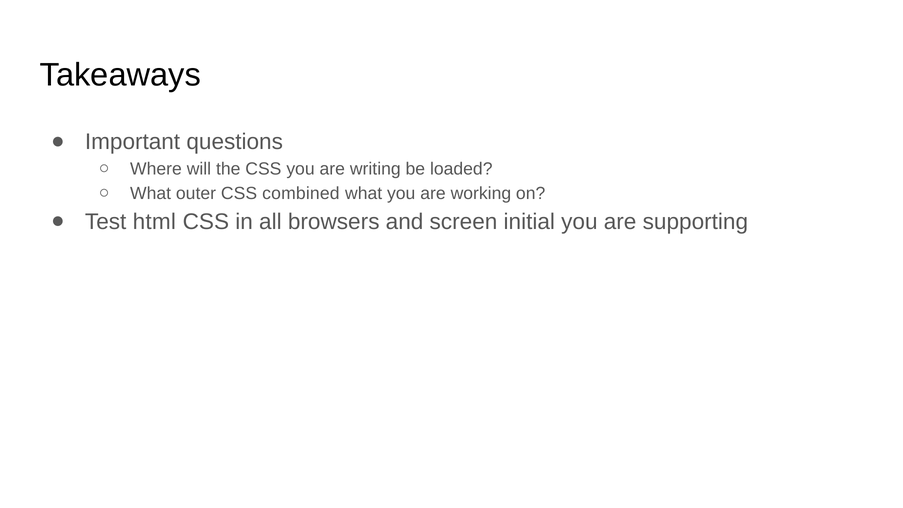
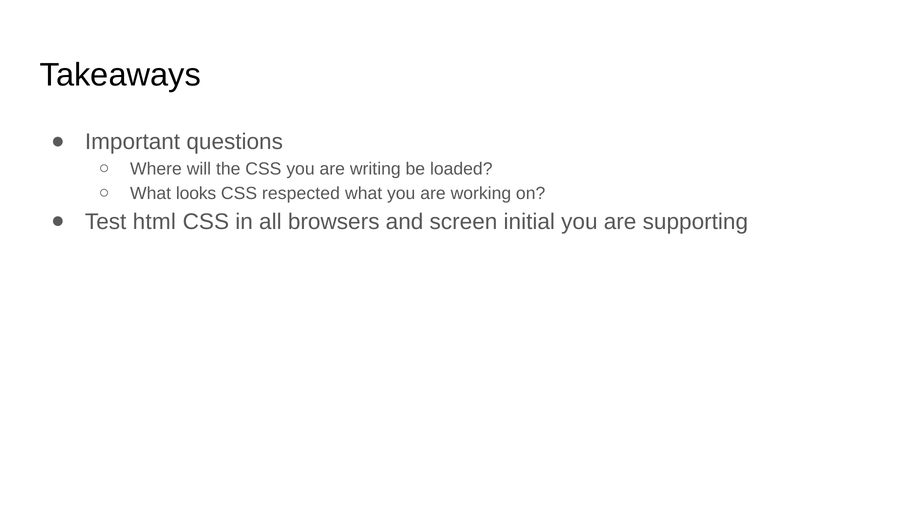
outer: outer -> looks
combined: combined -> respected
